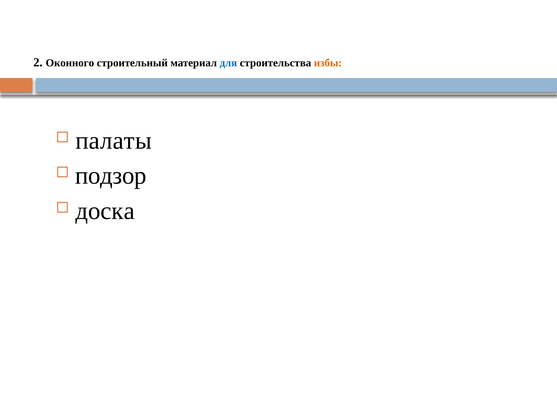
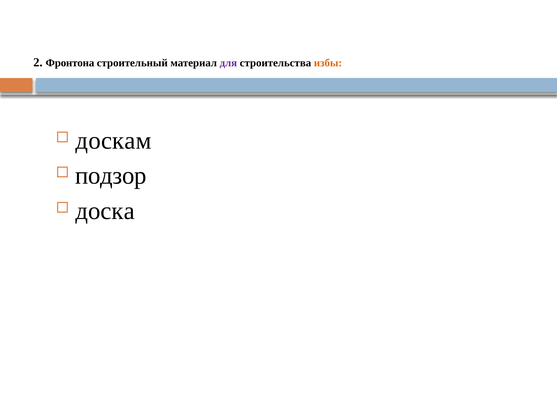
Оконного: Оконного -> Фронтона
для colour: blue -> purple
палаты: палаты -> доскам
